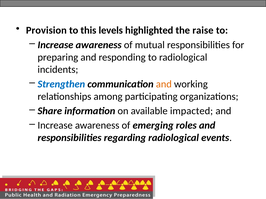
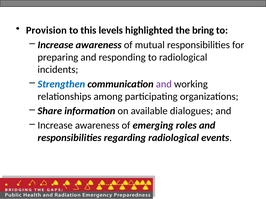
raise: raise -> bring
and at (164, 84) colour: orange -> purple
impacted: impacted -> dialogues
